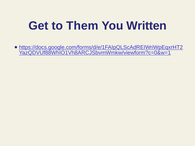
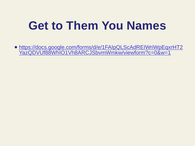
Written: Written -> Names
